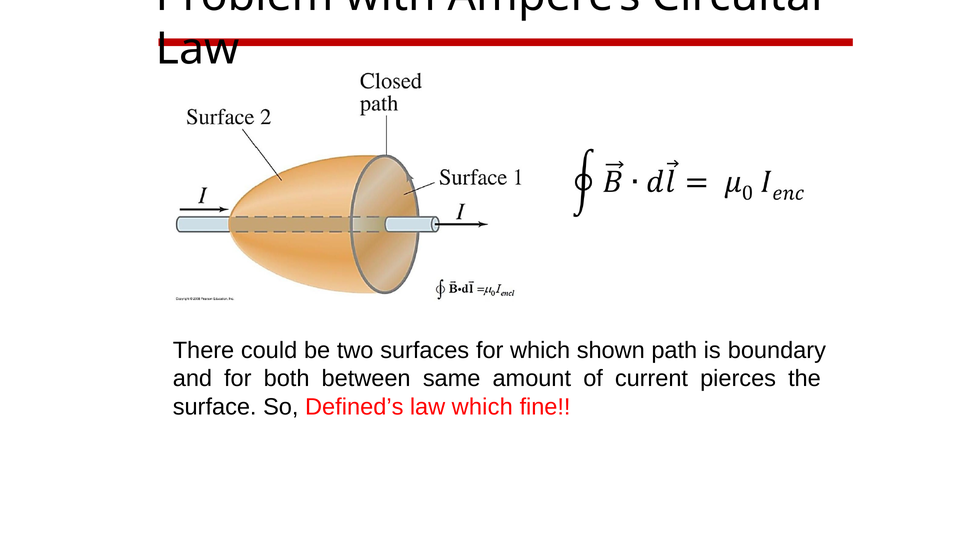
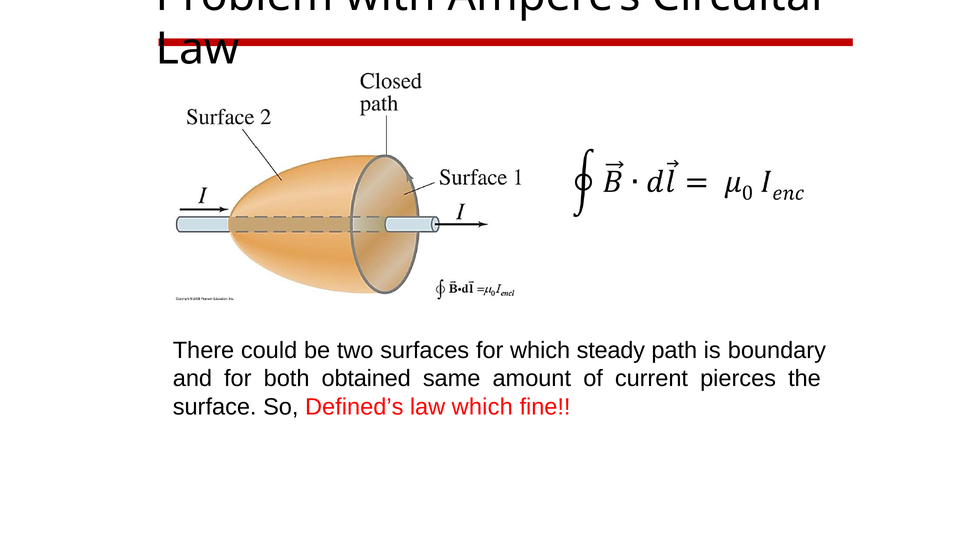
shown: shown -> steady
between: between -> obtained
